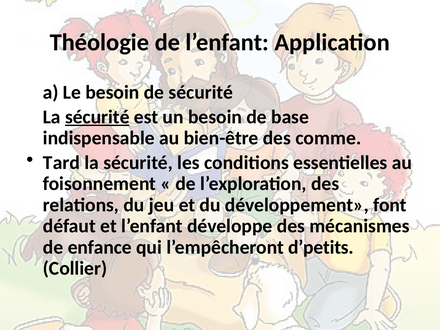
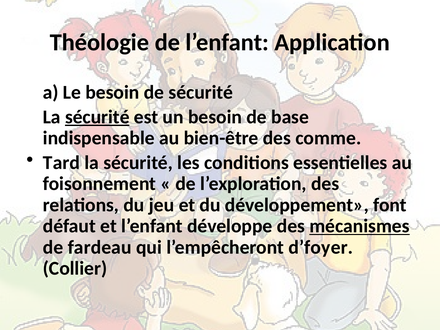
mécanismes underline: none -> present
enfance: enfance -> fardeau
d’petits: d’petits -> d’foyer
